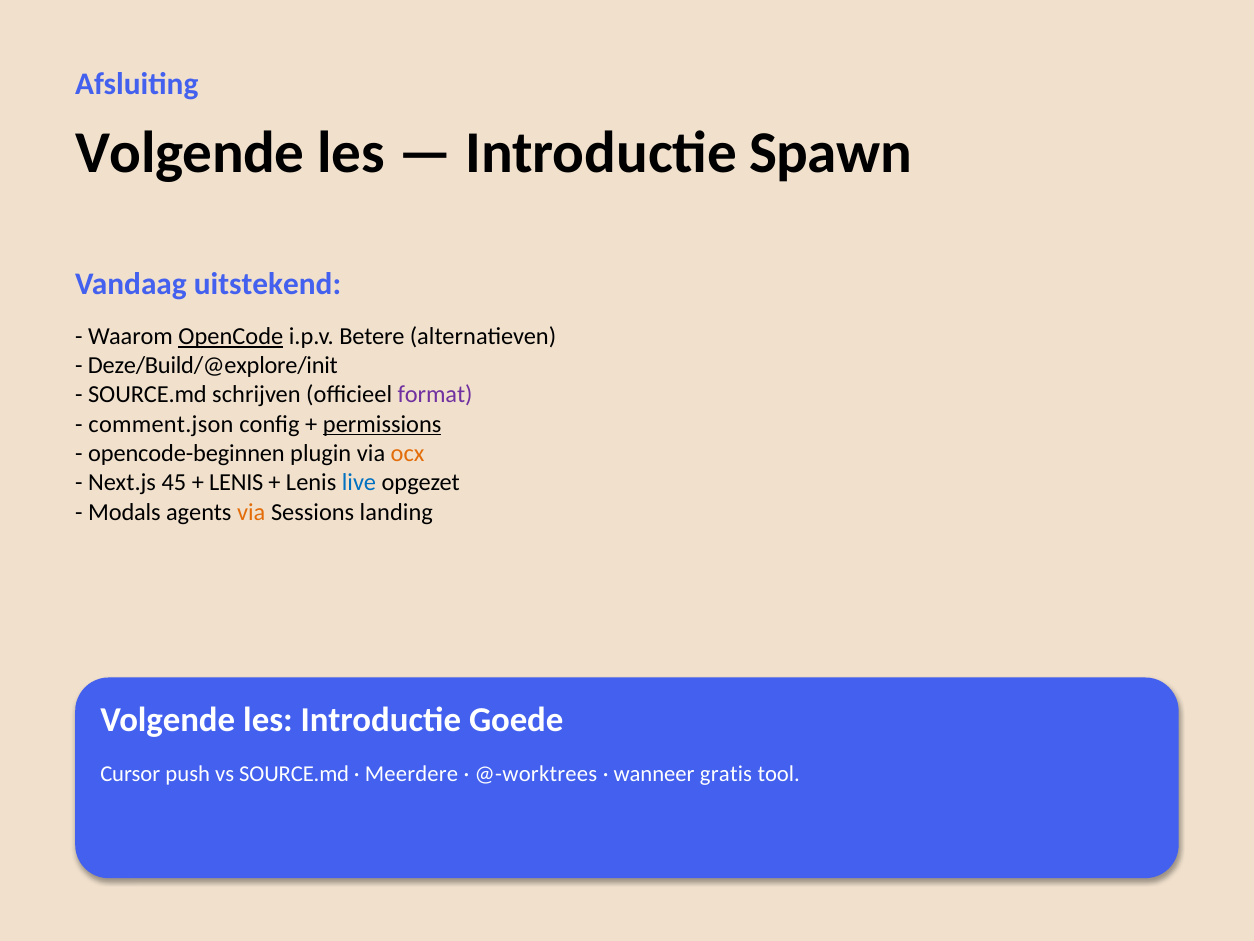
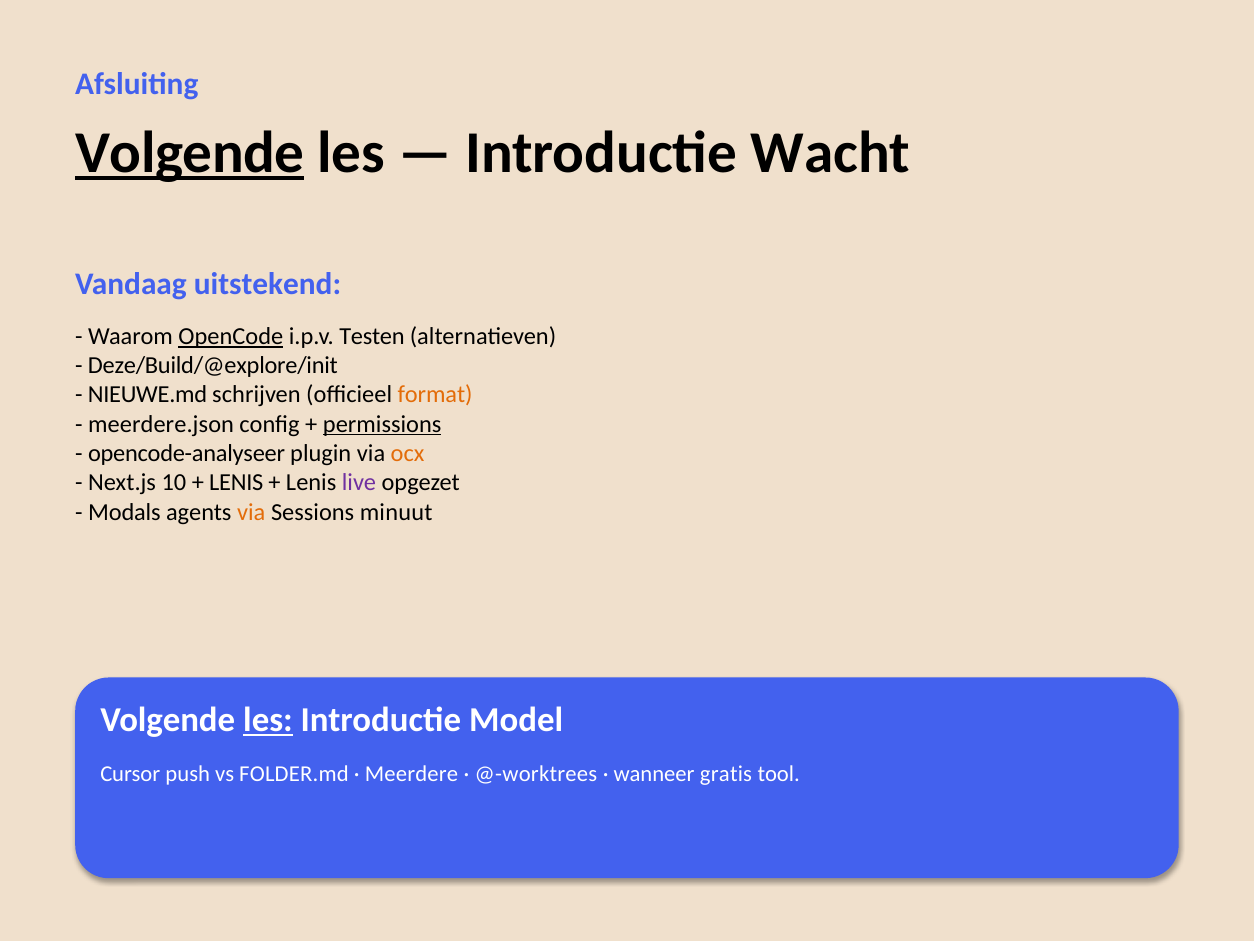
Volgende at (190, 153) underline: none -> present
Spawn: Spawn -> Wacht
Betere: Betere -> Testen
SOURCE.md at (147, 395): SOURCE.md -> NIEUWE.md
format colour: purple -> orange
comment.json: comment.json -> meerdere.json
opencode-beginnen: opencode-beginnen -> opencode-analyseer
45: 45 -> 10
live colour: blue -> purple
landing: landing -> minuut
les at (268, 719) underline: none -> present
Goede: Goede -> Model
vs SOURCE.md: SOURCE.md -> FOLDER.md
